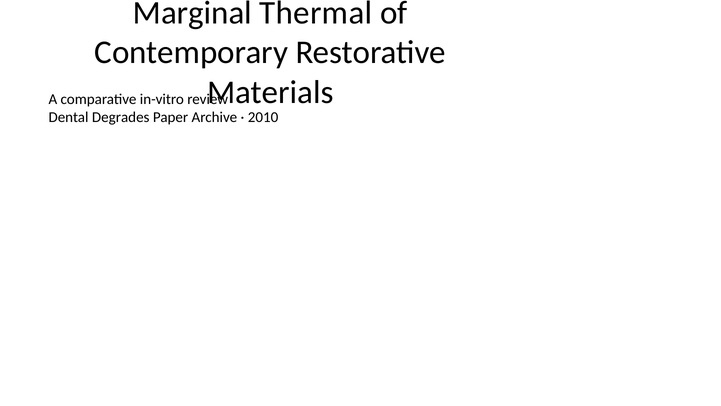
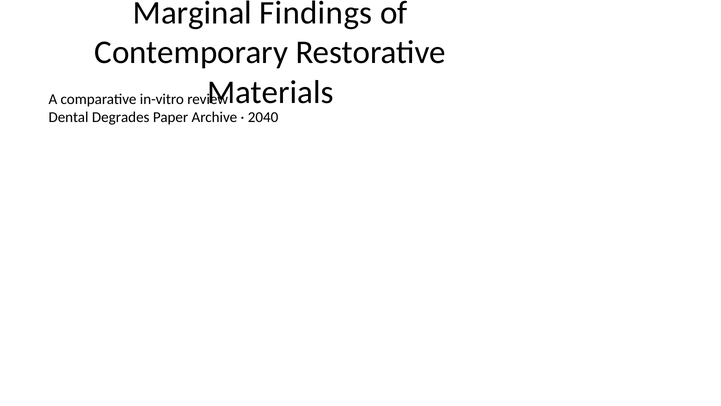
Thermal: Thermal -> Findings
2010: 2010 -> 2040
